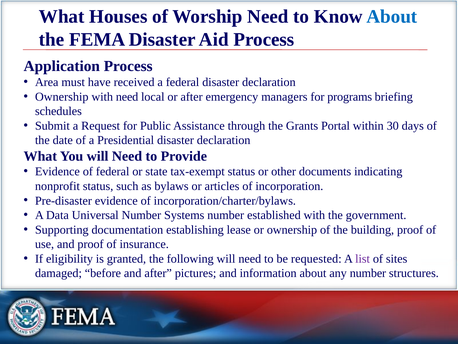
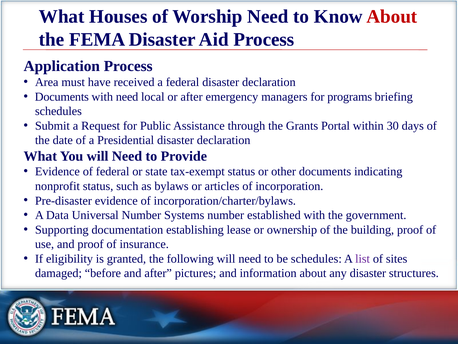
About at (392, 17) colour: blue -> red
Ownership at (62, 97): Ownership -> Documents
be requested: requested -> schedules
any number: number -> disaster
